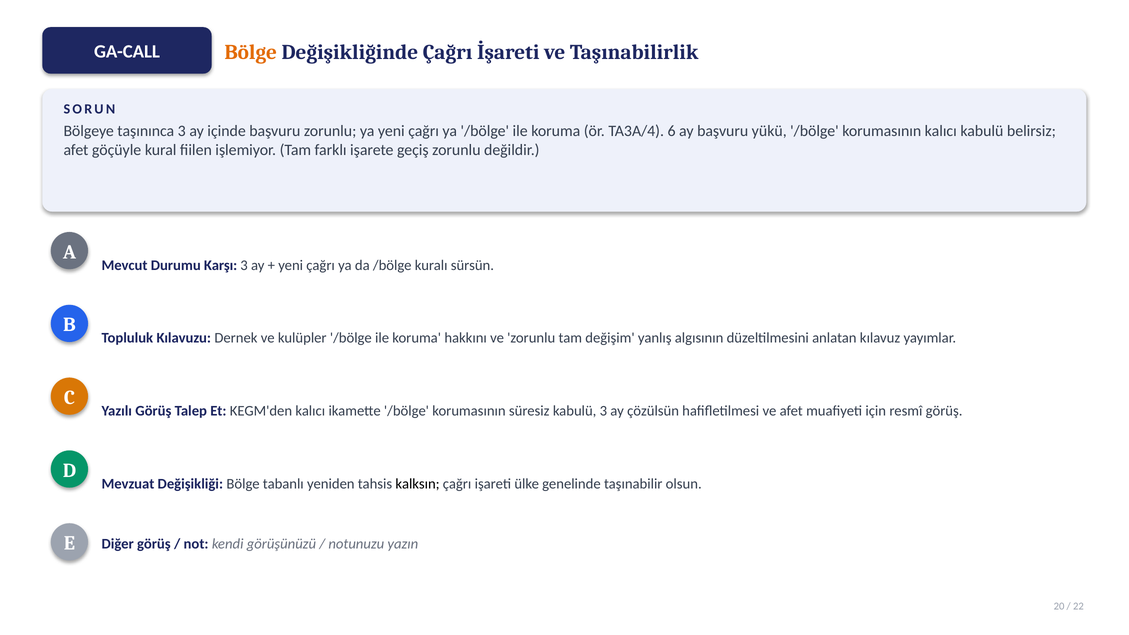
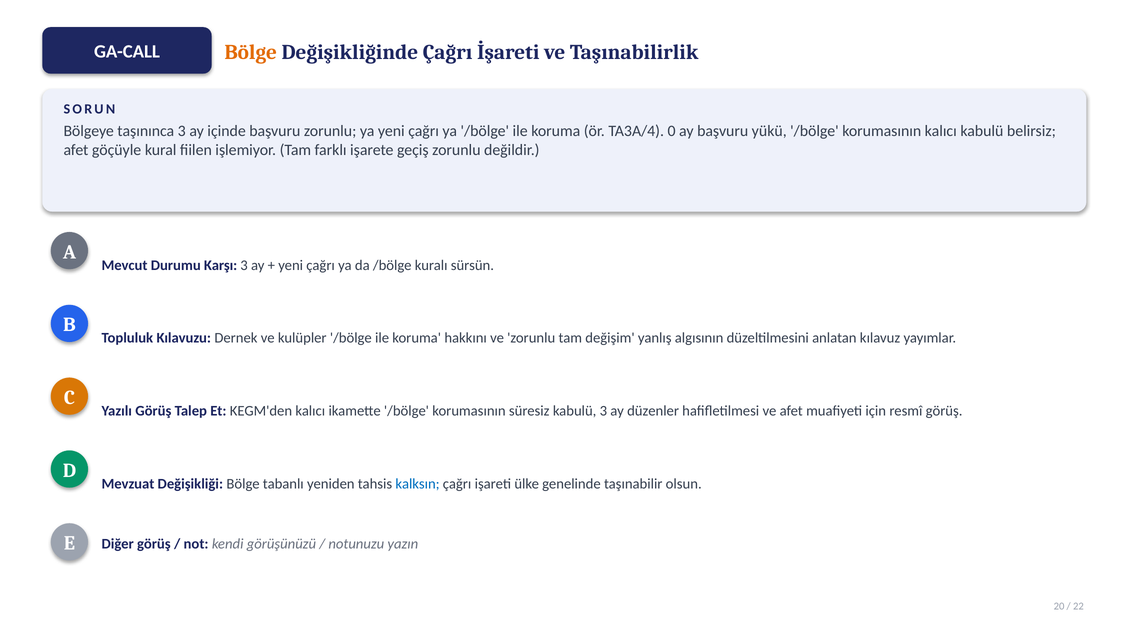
6: 6 -> 0
çözülsün: çözülsün -> düzenler
kalksın colour: black -> blue
